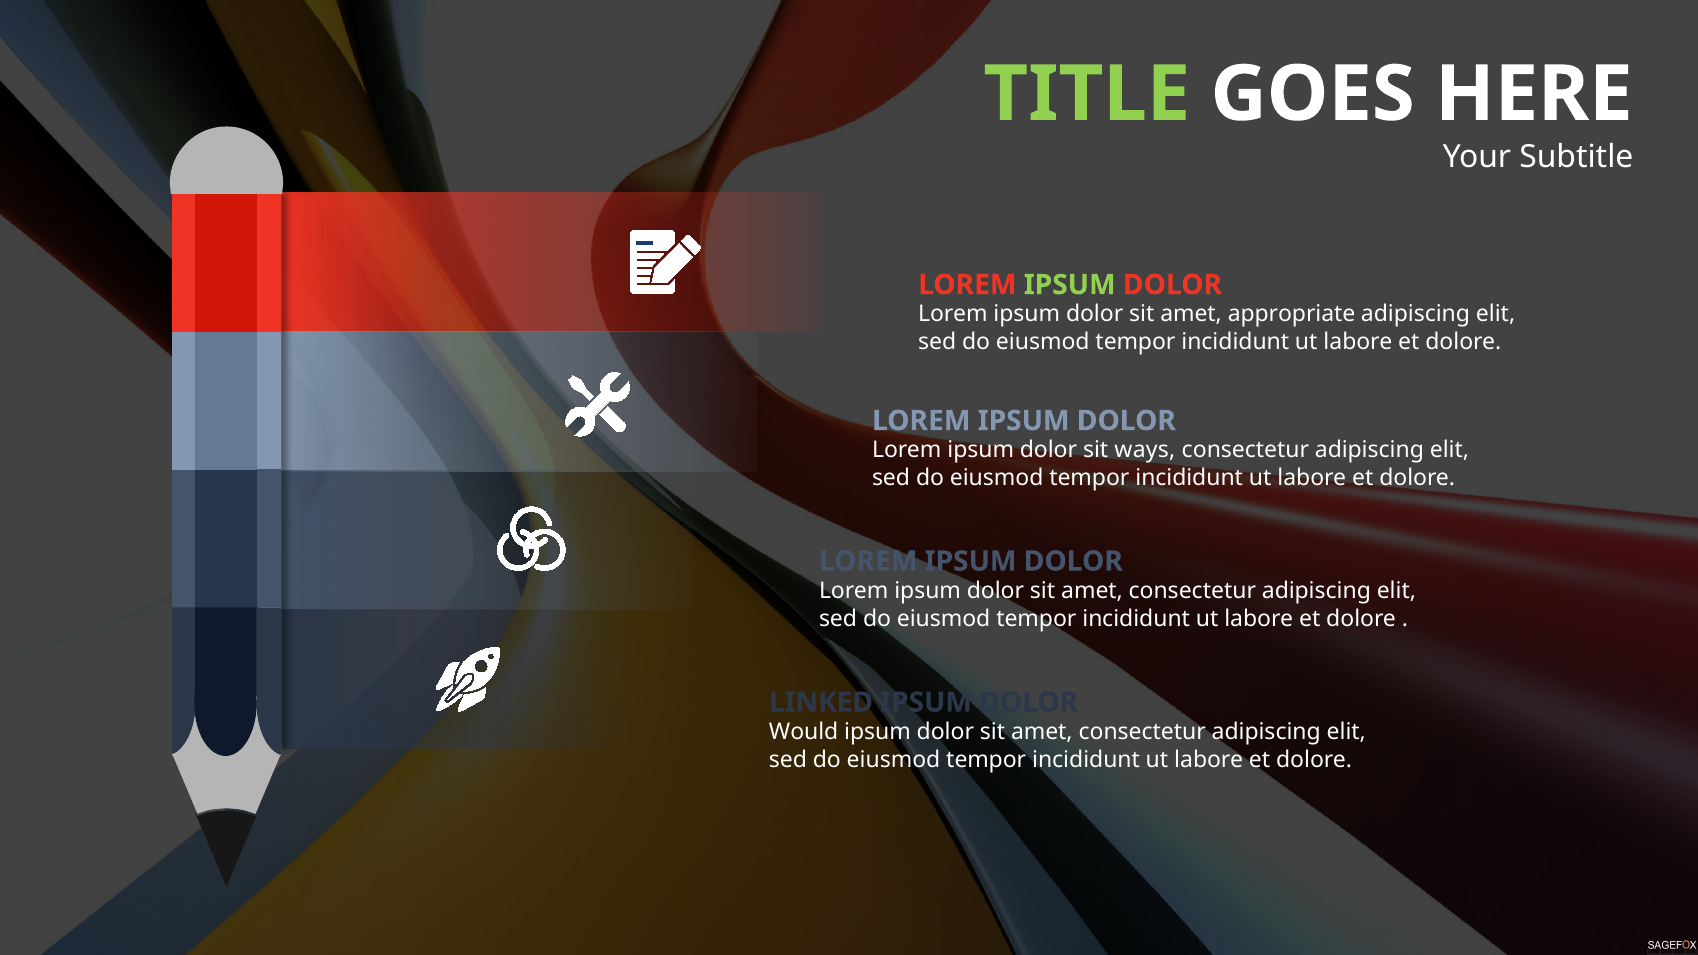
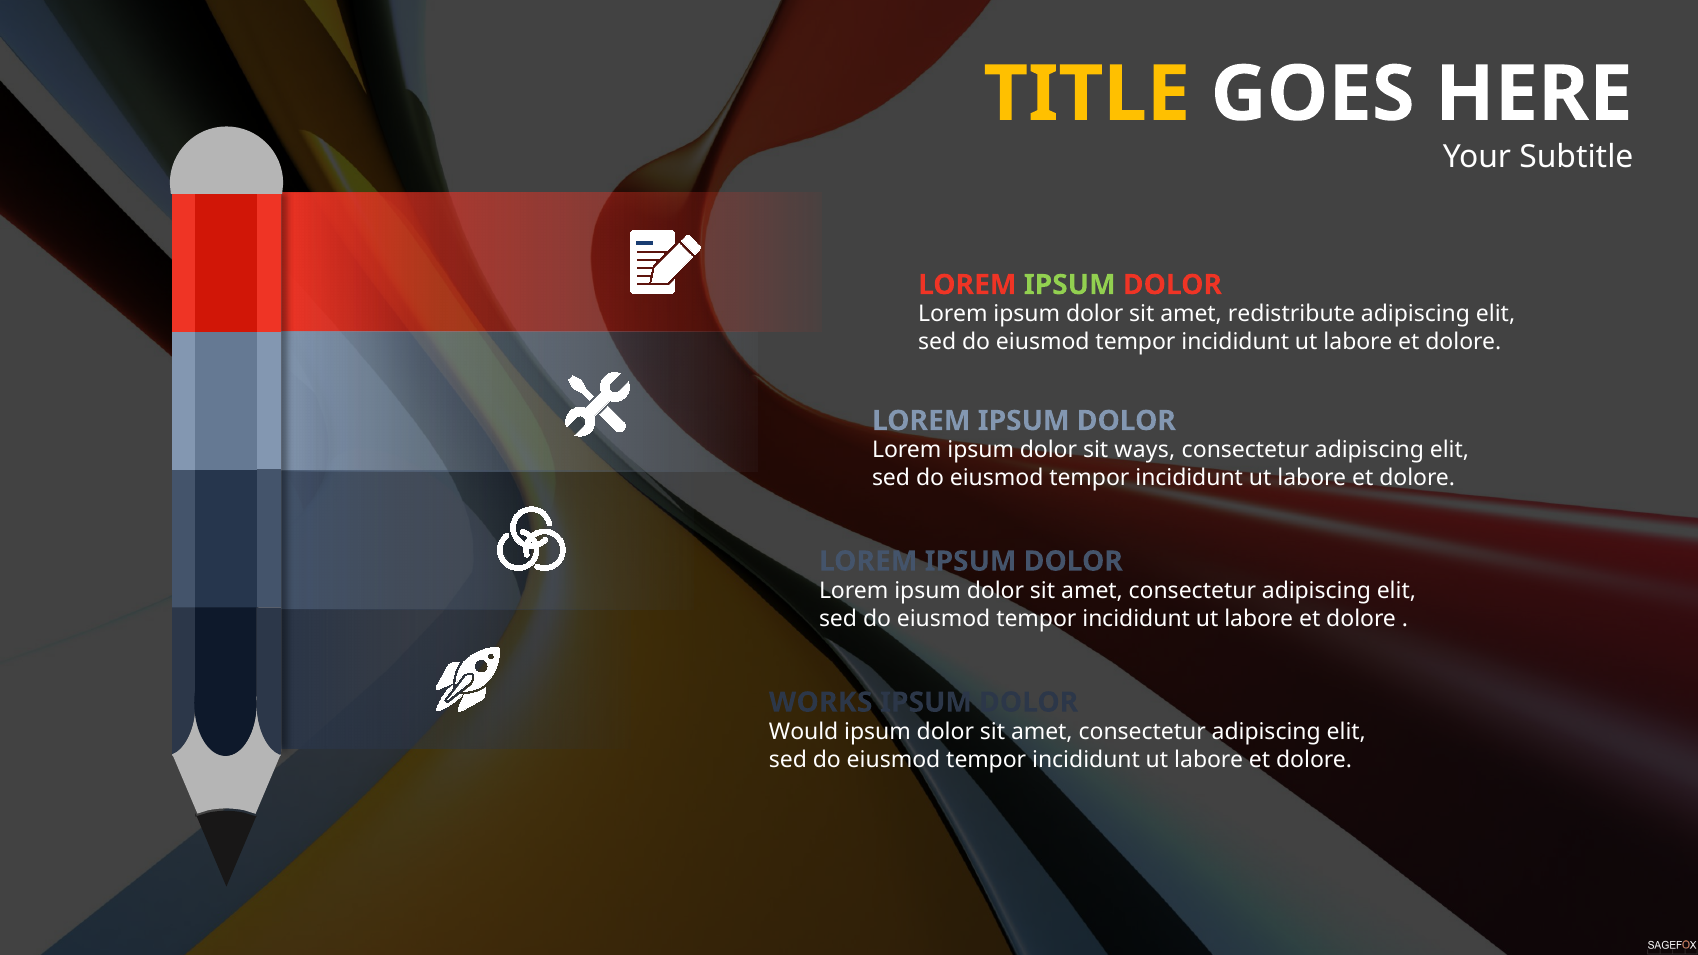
TITLE colour: light green -> yellow
appropriate: appropriate -> redistribute
LINKED: LINKED -> WORKS
